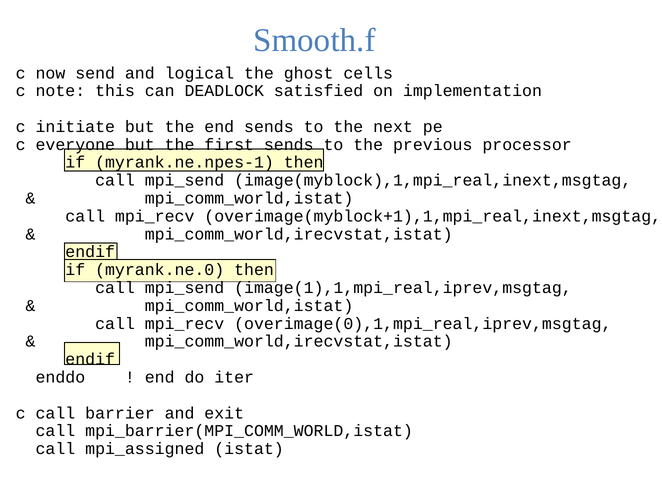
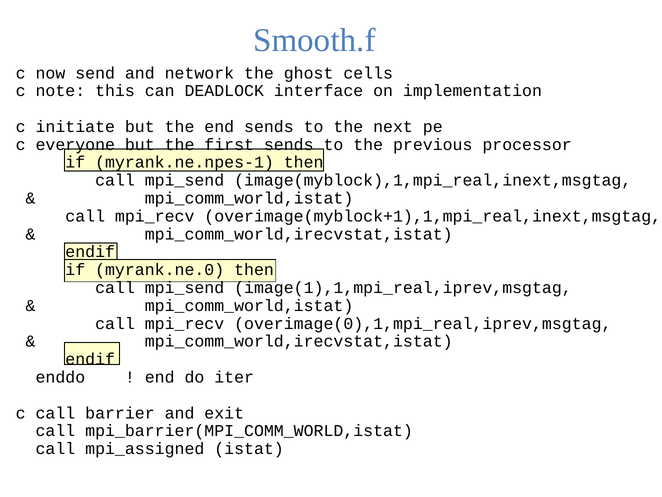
logical: logical -> network
satisfied: satisfied -> interface
